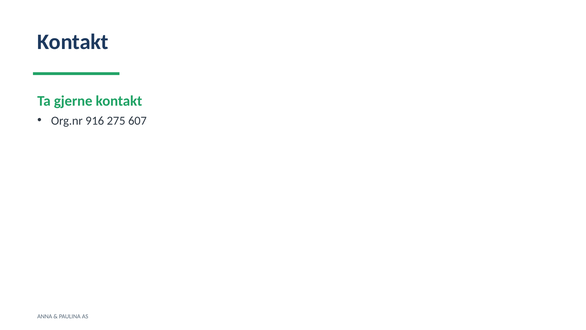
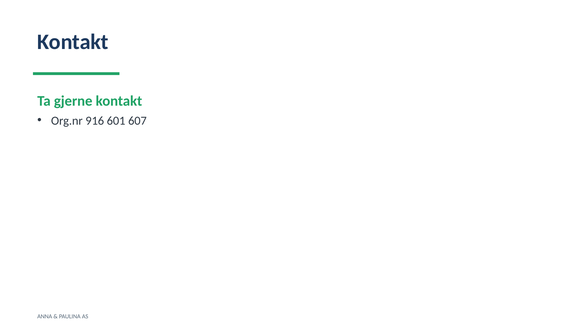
275: 275 -> 601
